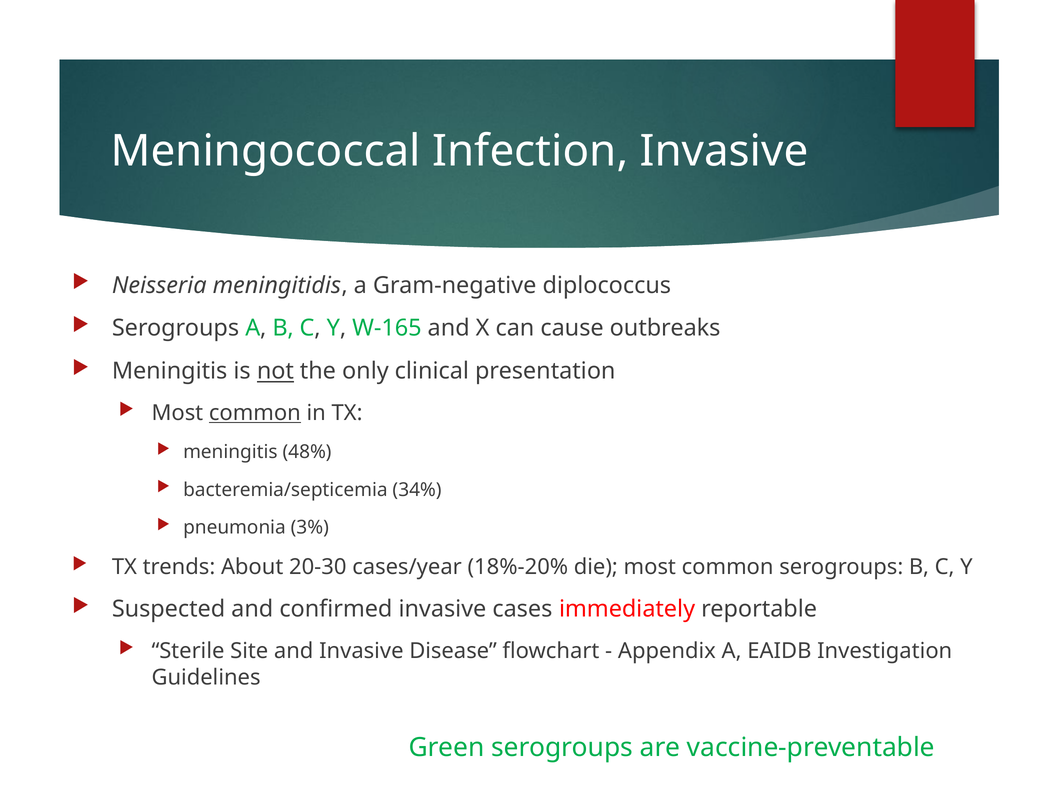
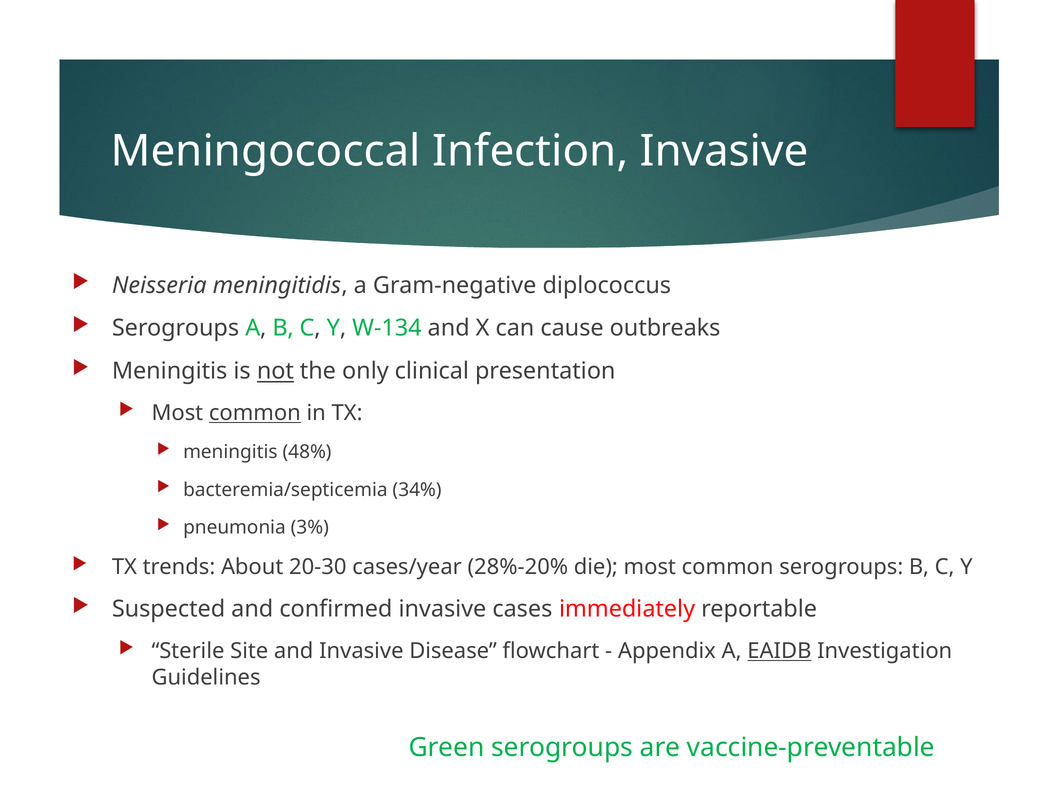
W-165: W-165 -> W-134
18%-20%: 18%-20% -> 28%-20%
EAIDB underline: none -> present
